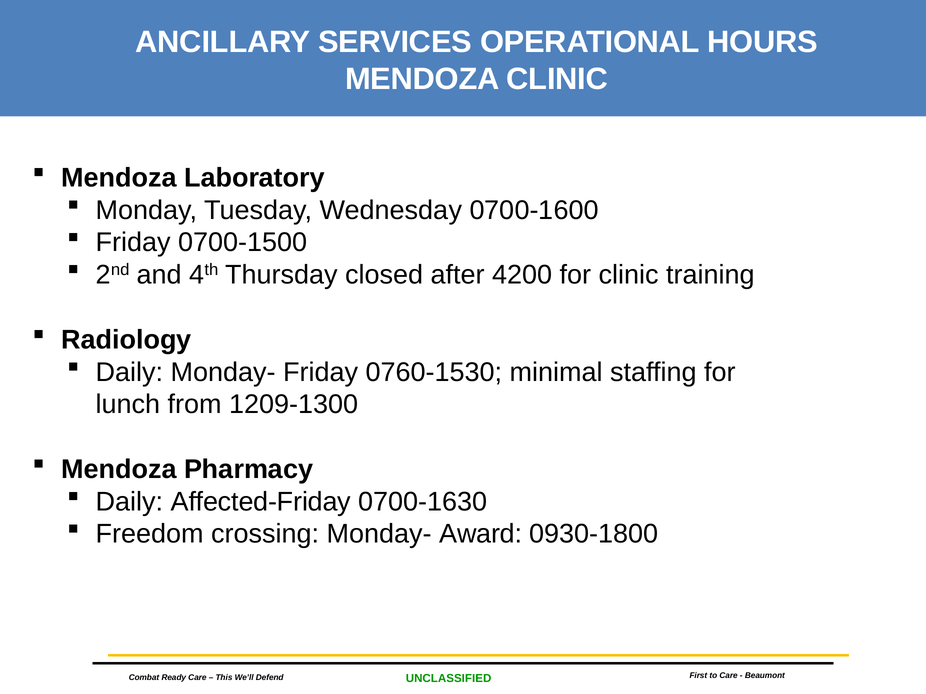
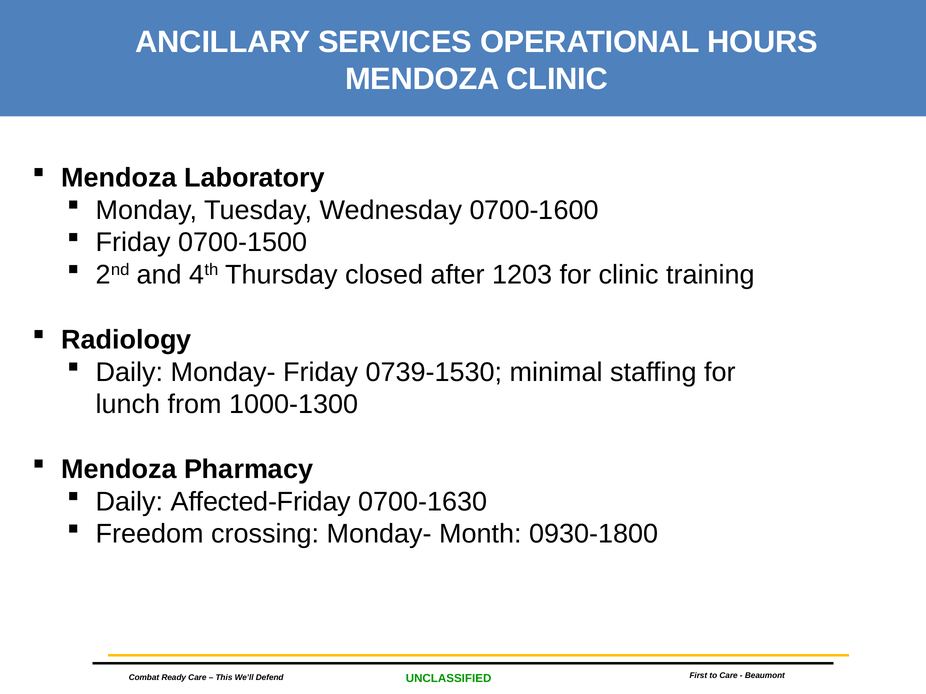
4200: 4200 -> 1203
0760-1530: 0760-1530 -> 0739-1530
1209-1300: 1209-1300 -> 1000-1300
Award: Award -> Month
